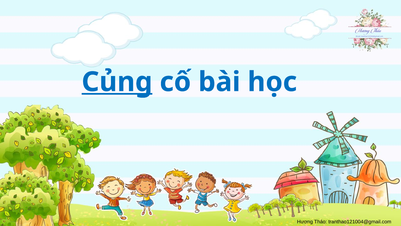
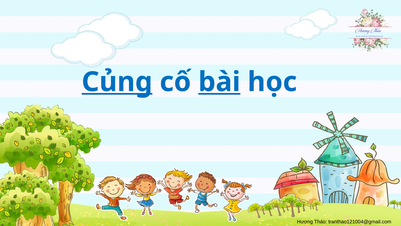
bài underline: none -> present
